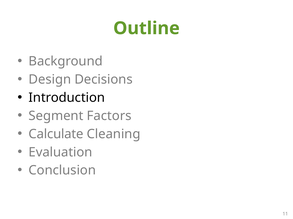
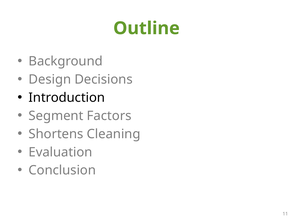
Calculate: Calculate -> Shortens
